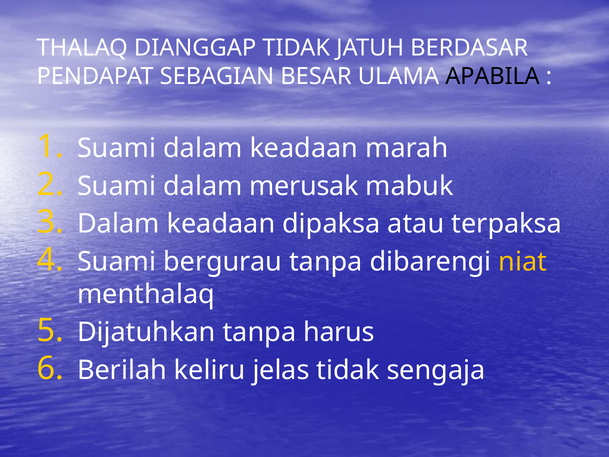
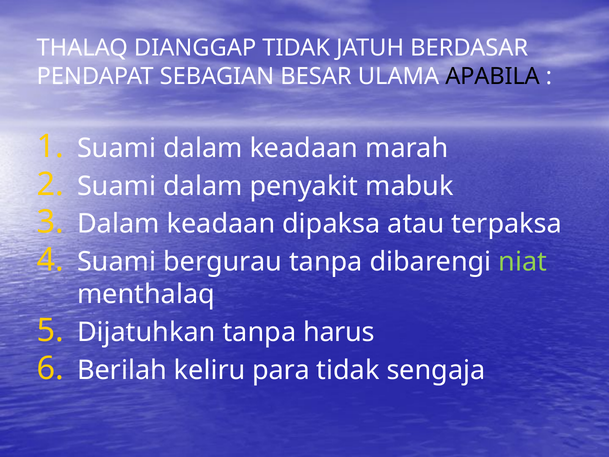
merusak: merusak -> penyakit
niat colour: yellow -> light green
jelas: jelas -> para
